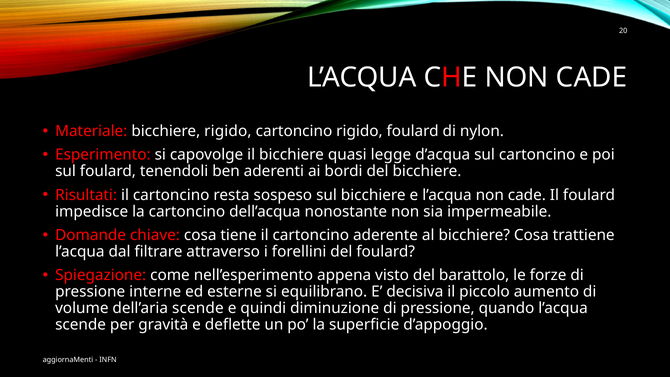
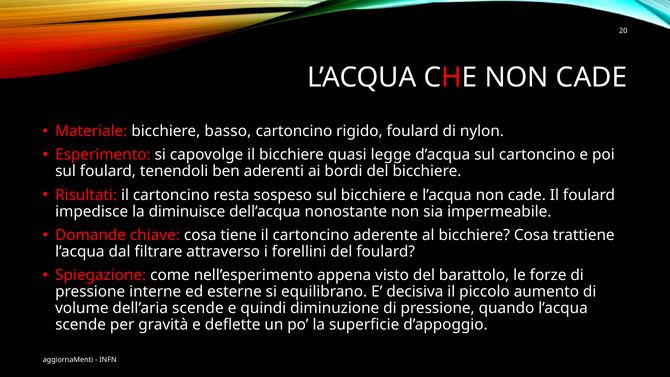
bicchiere rigido: rigido -> basso
la cartoncino: cartoncino -> diminuisce
